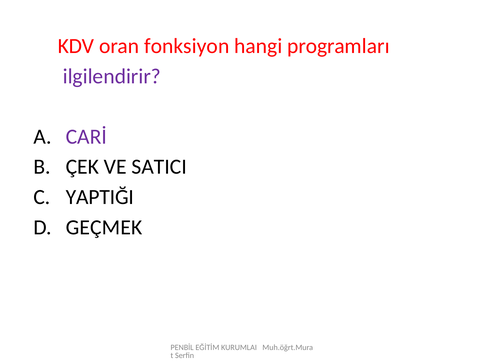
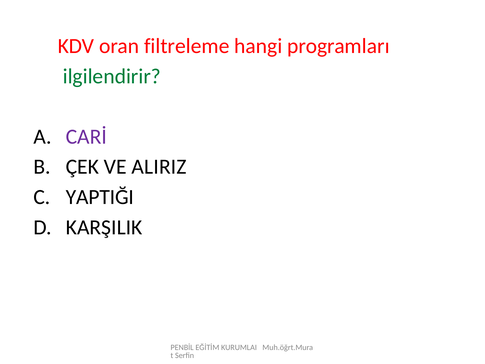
fonksiyon: fonksiyon -> filtreleme
ilgilendirir colour: purple -> green
SATICI: SATICI -> ALIRIZ
GEÇMEK: GEÇMEK -> KARŞILIK
